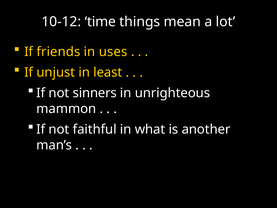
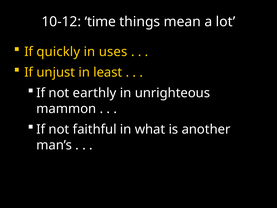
friends: friends -> quickly
sinners: sinners -> earthly
